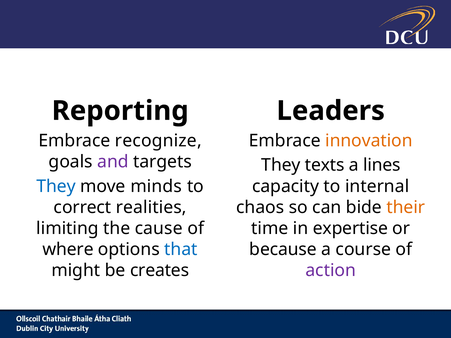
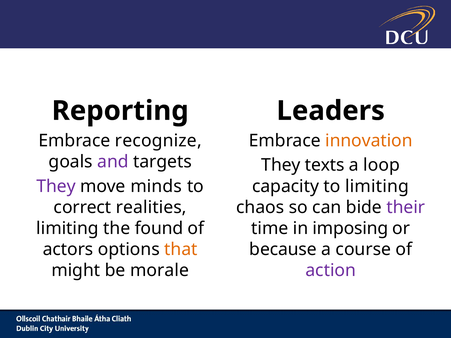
lines: lines -> loop
They at (56, 186) colour: blue -> purple
to internal: internal -> limiting
their colour: orange -> purple
cause: cause -> found
expertise: expertise -> imposing
where: where -> actors
that colour: blue -> orange
creates: creates -> morale
